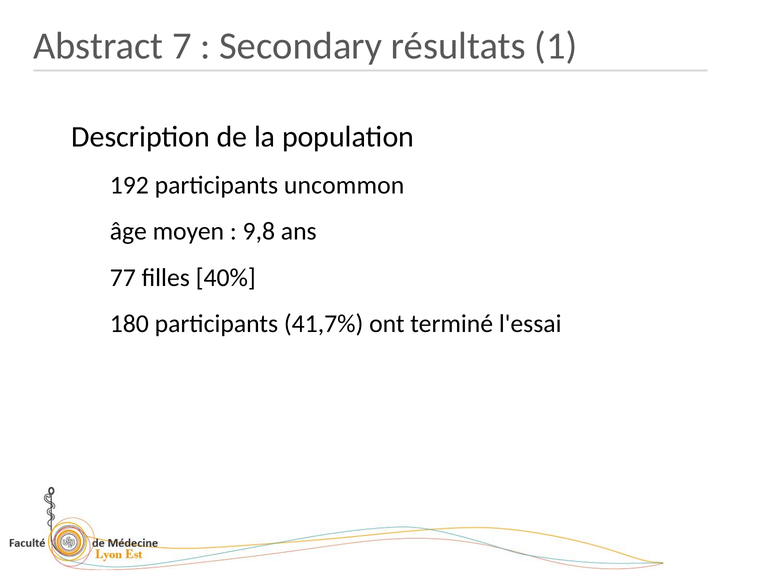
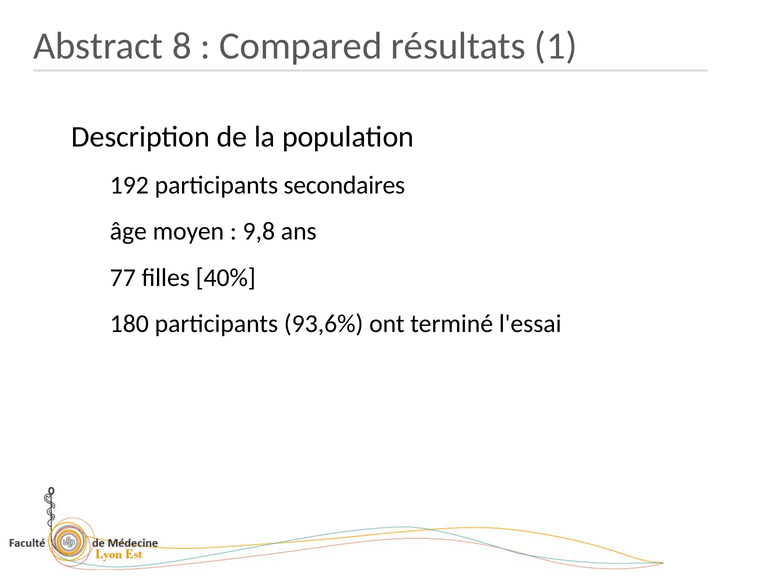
7: 7 -> 8
Secondary: Secondary -> Compared
uncommon: uncommon -> secondaires
41,7%: 41,7% -> 93,6%
